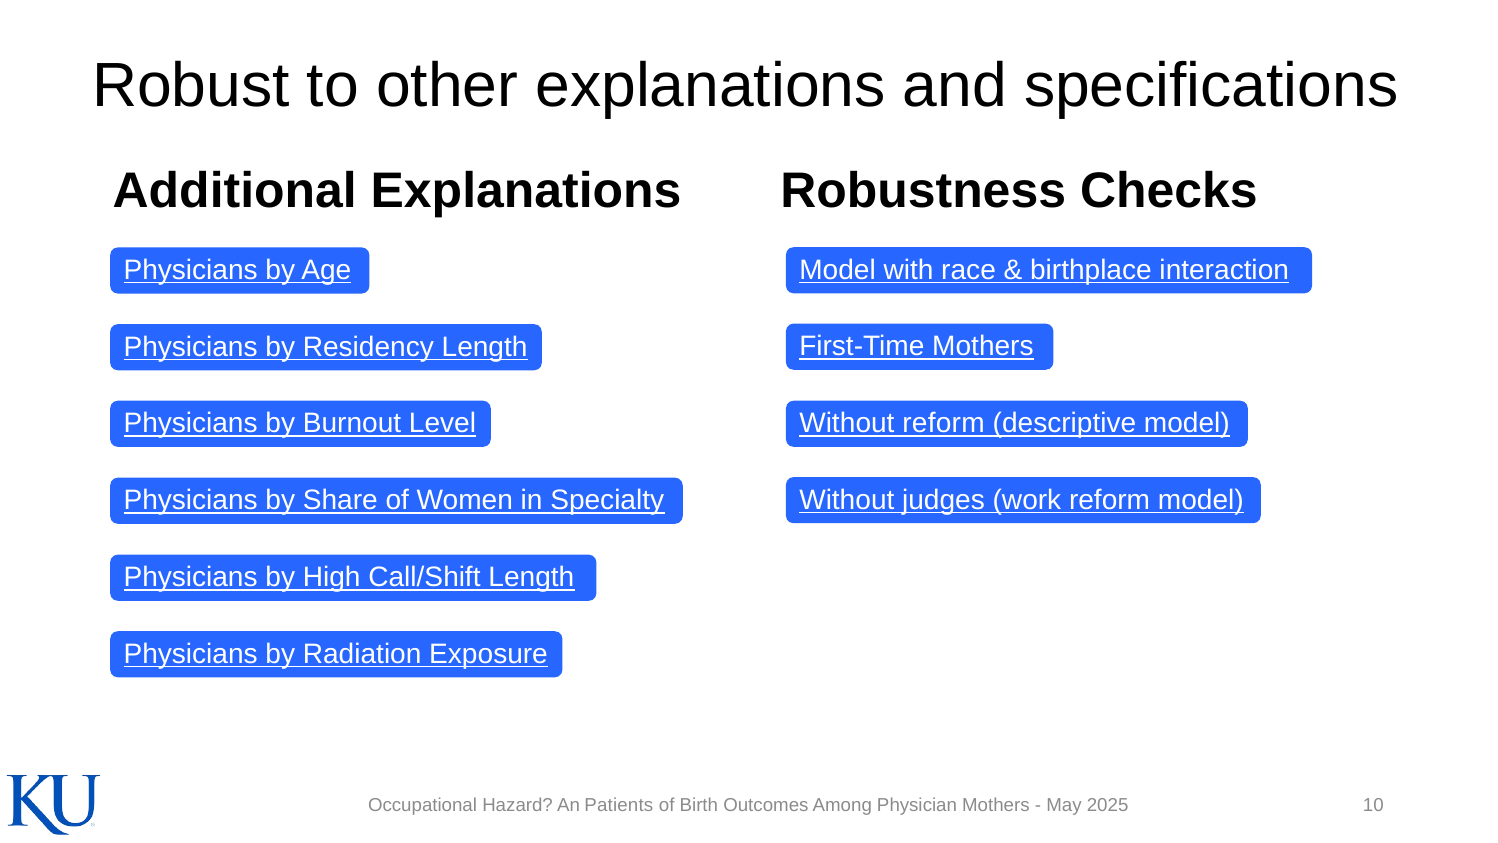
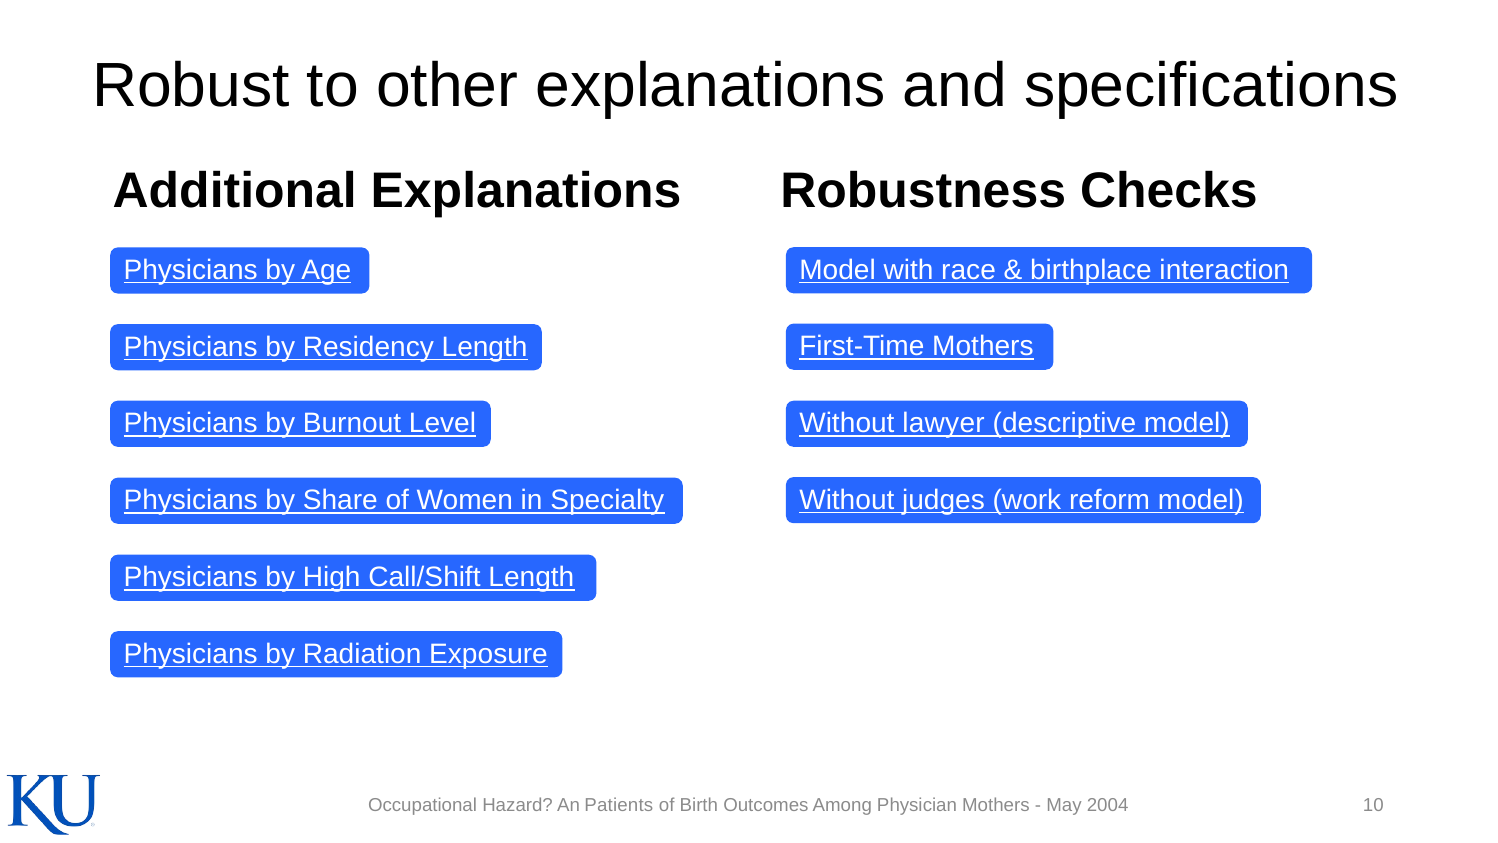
Without reform: reform -> lawyer
2025: 2025 -> 2004
